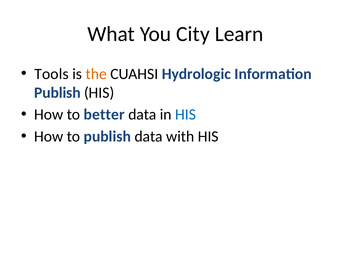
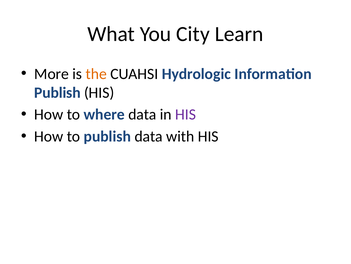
Tools: Tools -> More
better: better -> where
HIS at (186, 114) colour: blue -> purple
